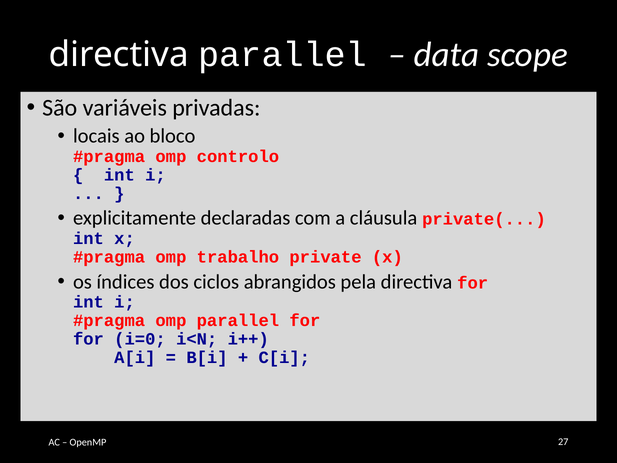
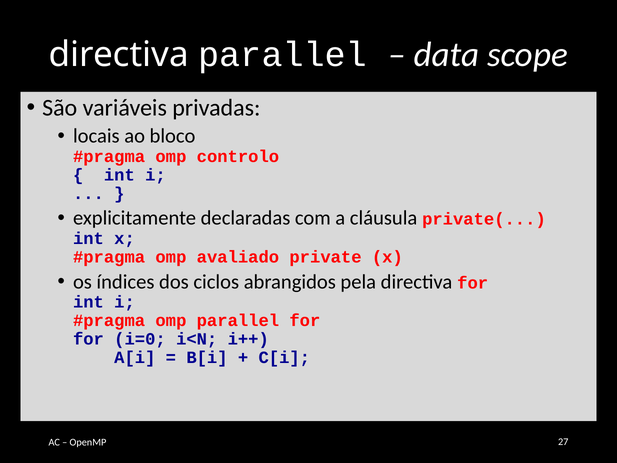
trabalho: trabalho -> avaliado
